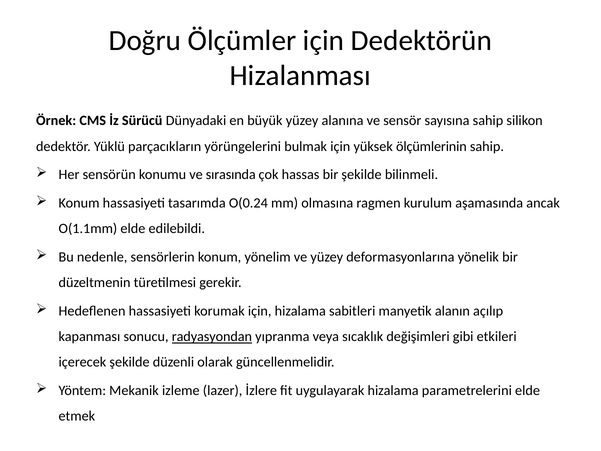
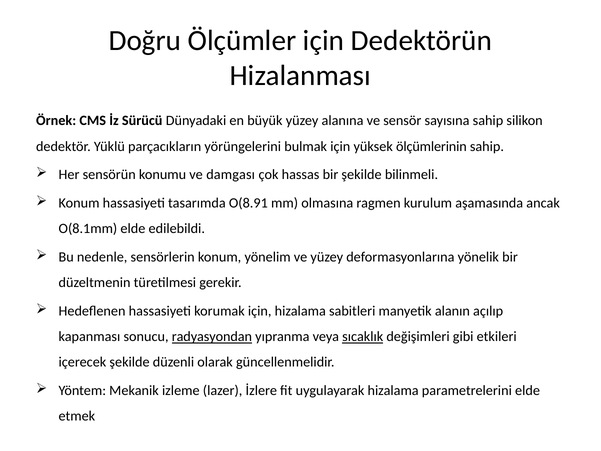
sırasında: sırasında -> damgası
O(0.24: O(0.24 -> O(8.91
O(1.1mm: O(1.1mm -> O(8.1mm
sıcaklık underline: none -> present
